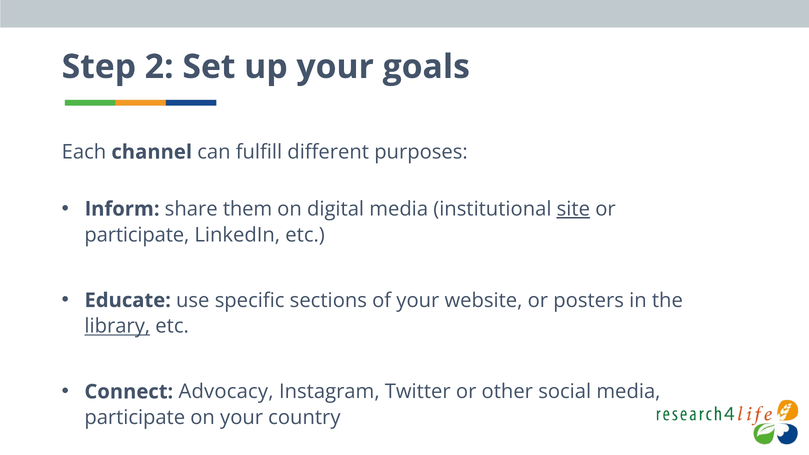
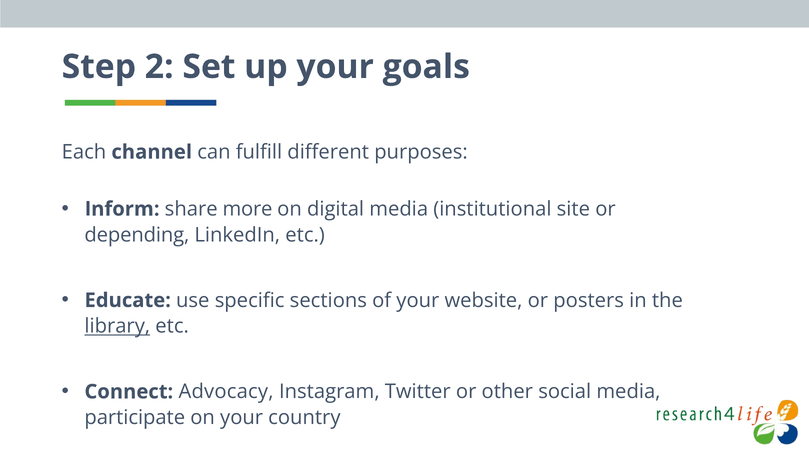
them: them -> more
site underline: present -> none
participate at (137, 235): participate -> depending
